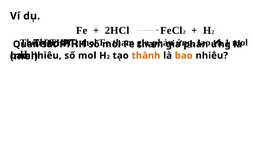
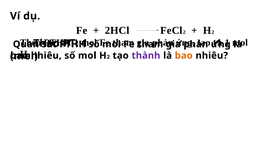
thành colour: orange -> purple
